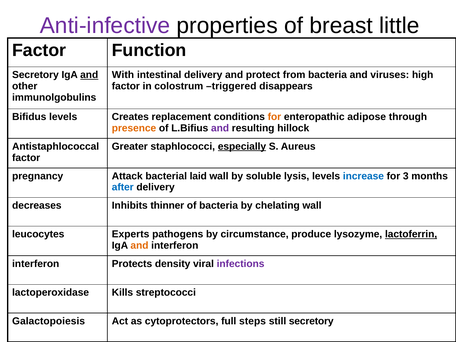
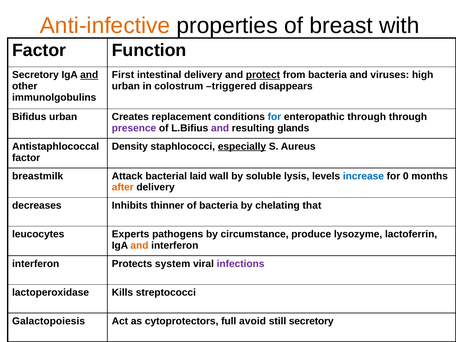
Anti-infective colour: purple -> orange
little: little -> with
With: With -> First
protect underline: none -> present
factor at (126, 86): factor -> urban
Bifidus levels: levels -> urban
for at (274, 117) colour: orange -> blue
enteropathic adipose: adipose -> through
presence colour: orange -> purple
hillock: hillock -> glands
Greater: Greater -> Density
pregnancy: pregnancy -> breastmilk
3: 3 -> 0
after colour: blue -> orange
chelating wall: wall -> that
lactoferrin underline: present -> none
density: density -> system
steps: steps -> avoid
